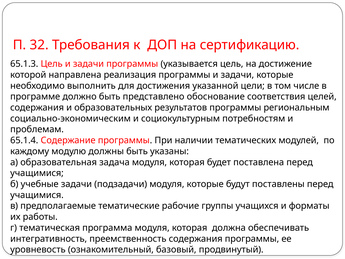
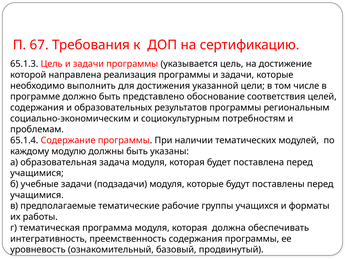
32: 32 -> 67
